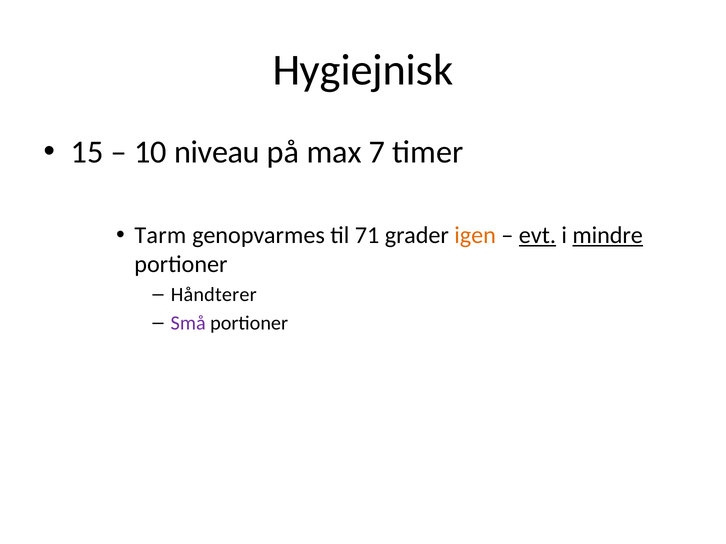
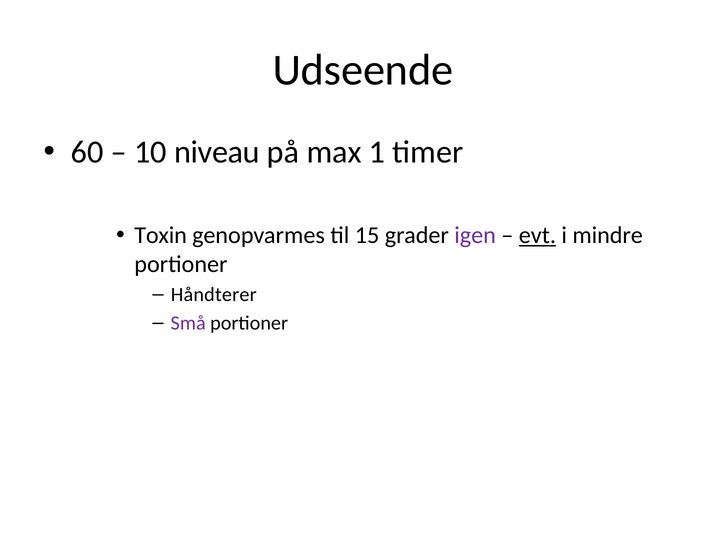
Hygiejnisk: Hygiejnisk -> Udseende
15: 15 -> 60
7: 7 -> 1
Tarm: Tarm -> Toxin
71: 71 -> 15
igen colour: orange -> purple
mindre underline: present -> none
